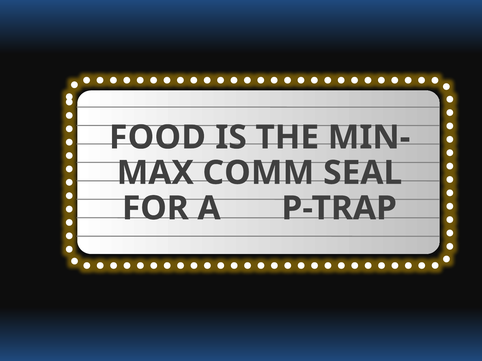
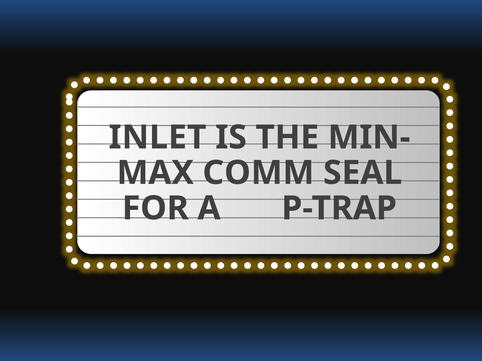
FOOD: FOOD -> INLET
